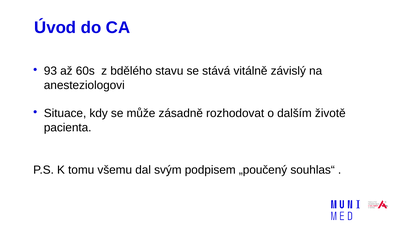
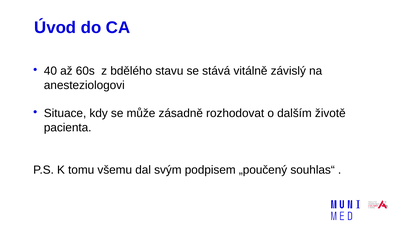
93: 93 -> 40
